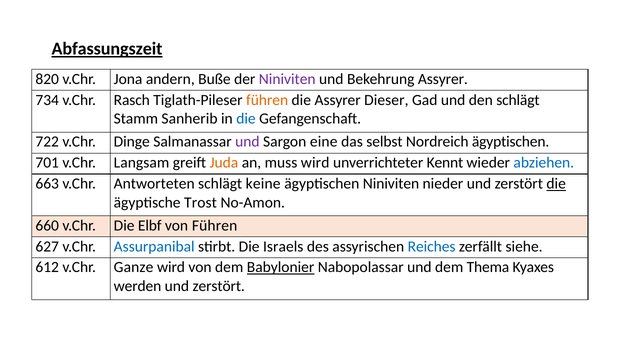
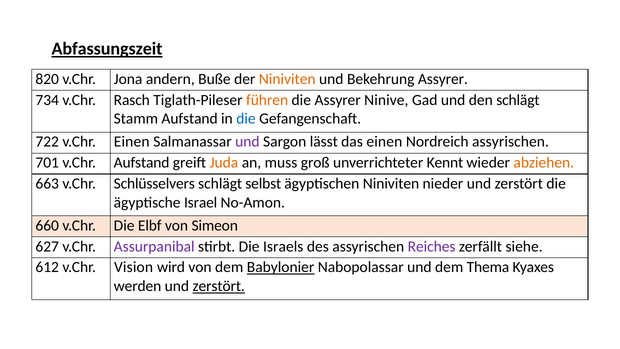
Niniviten at (287, 79) colour: purple -> orange
Dieser: Dieser -> Ninive
Stamm Sanherib: Sanherib -> Aufstand
v.Chr Dinge: Dinge -> Einen
eine: eine -> lässt
das selbst: selbst -> einen
Nordreich ägyptischen: ägyptischen -> assyrischen
v.Chr Langsam: Langsam -> Aufstand
muss wird: wird -> groß
abziehen colour: blue -> orange
Antworteten: Antworteten -> Schlüsselvers
keine: keine -> selbst
die at (556, 183) underline: present -> none
Trost: Trost -> Israel
von Führen: Führen -> Simeon
Assurpanibal colour: blue -> purple
Reiches colour: blue -> purple
Ganze: Ganze -> Vision
zerstört at (219, 286) underline: none -> present
